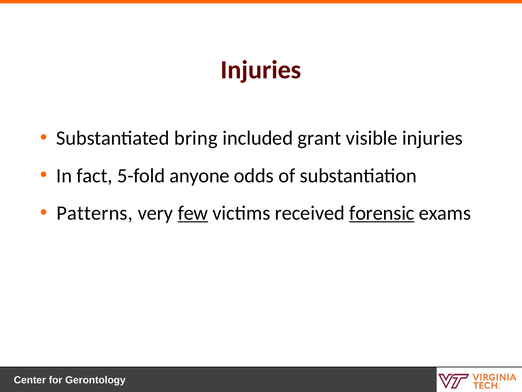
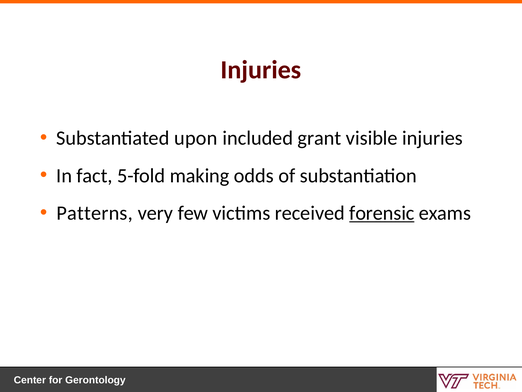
bring: bring -> upon
anyone: anyone -> making
few underline: present -> none
